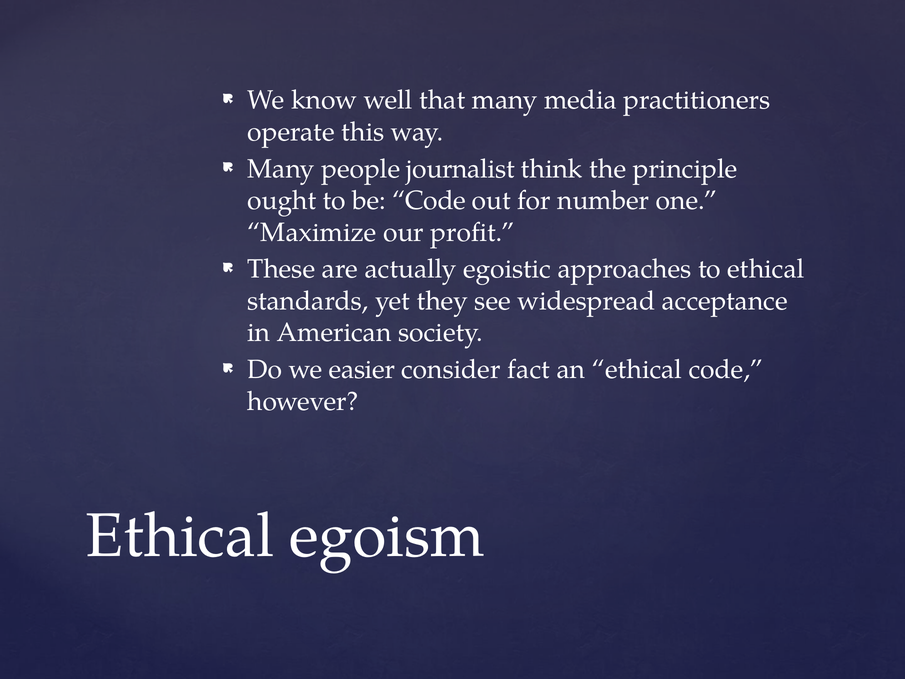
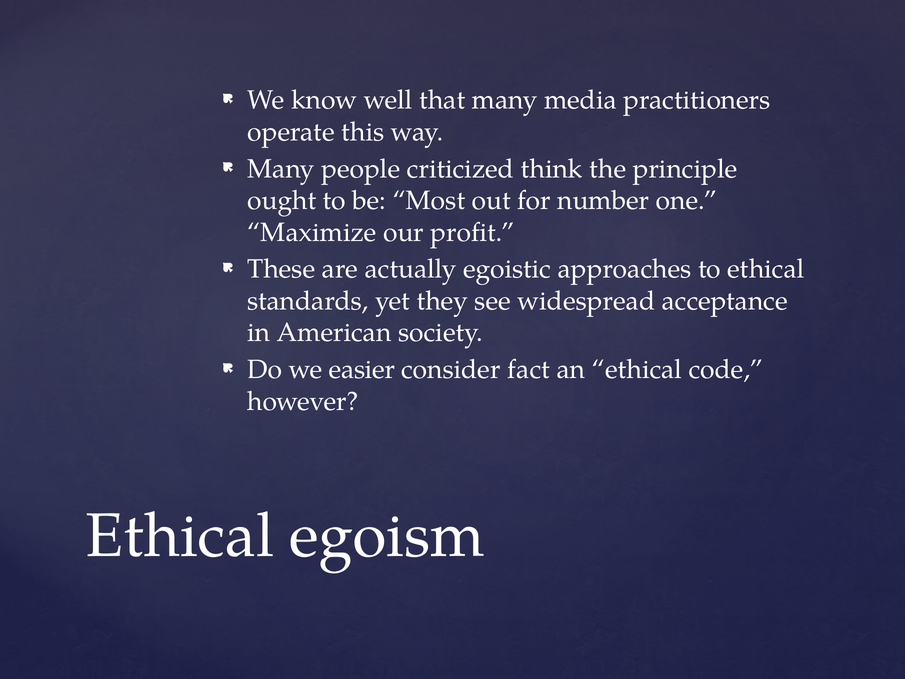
journalist: journalist -> criticized
be Code: Code -> Most
